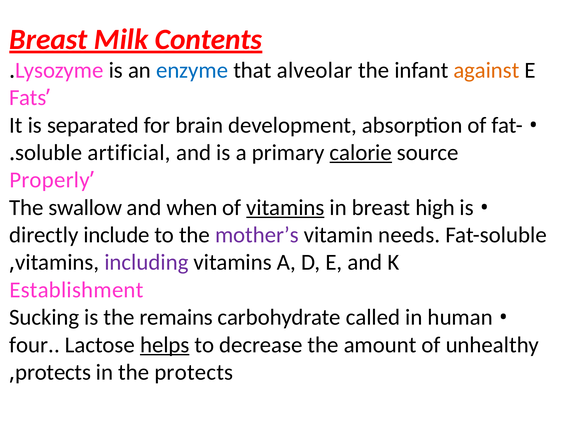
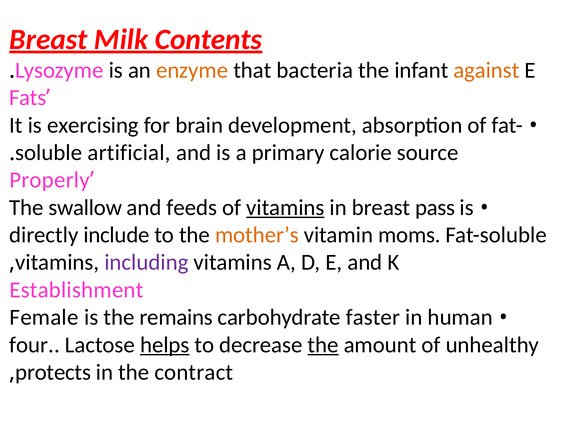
enzyme colour: blue -> orange
alveolar: alveolar -> bacteria
separated: separated -> exercising
calorie underline: present -> none
when: when -> feeds
high: high -> pass
mother’s colour: purple -> orange
needs: needs -> moms
Sucking: Sucking -> Female
called: called -> faster
the at (323, 345) underline: none -> present
the protects: protects -> contract
